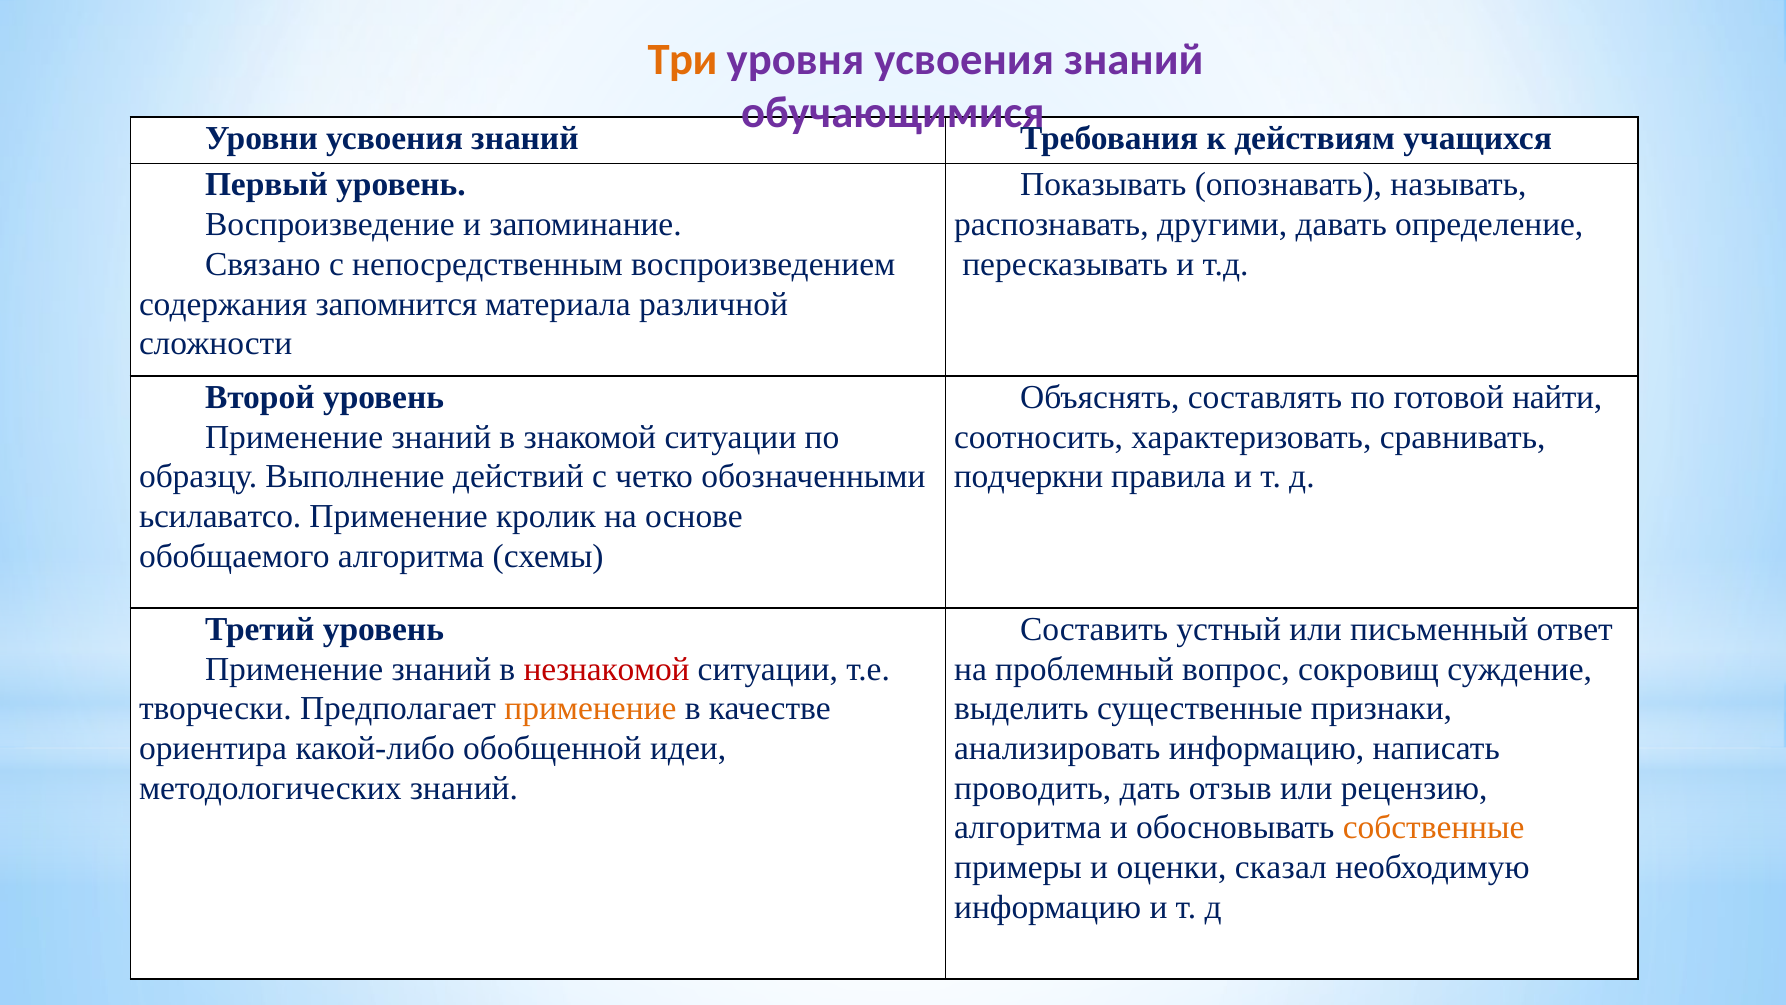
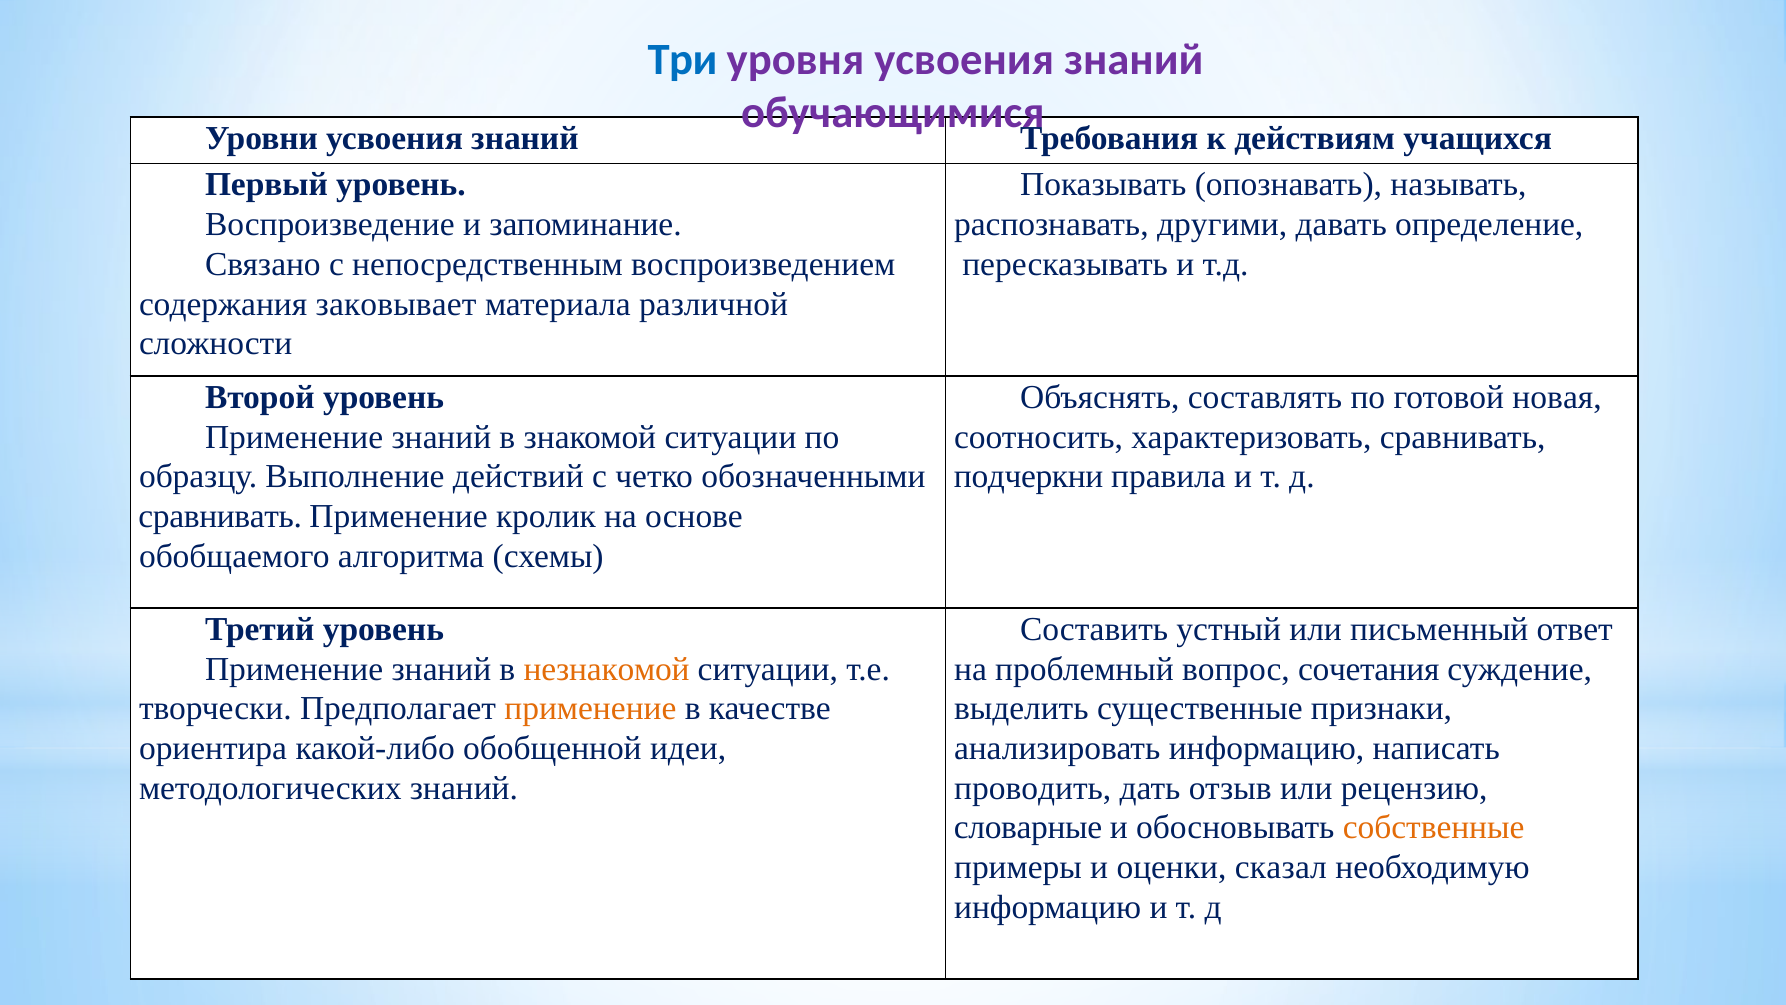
Три colour: orange -> blue
запомнится: запомнится -> заковывает
найти: найти -> новая
ьсилаватсо at (220, 516): ьсилаватсо -> сравнивать
незнакомой colour: red -> orange
сокровищ: сокровищ -> сочетания
алгоритма at (1028, 827): алгоритма -> словарные
